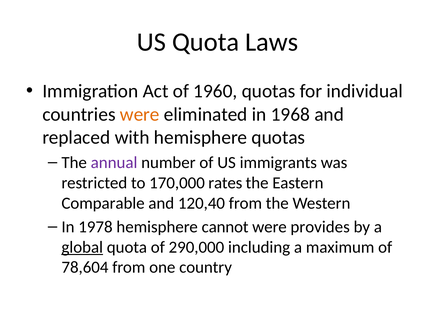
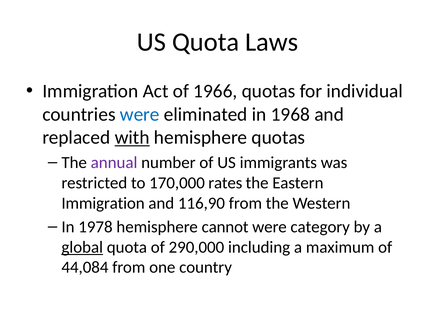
1960: 1960 -> 1966
were at (140, 114) colour: orange -> blue
with underline: none -> present
Comparable at (103, 203): Comparable -> Immigration
120,40: 120,40 -> 116,90
provides: provides -> category
78,604: 78,604 -> 44,084
